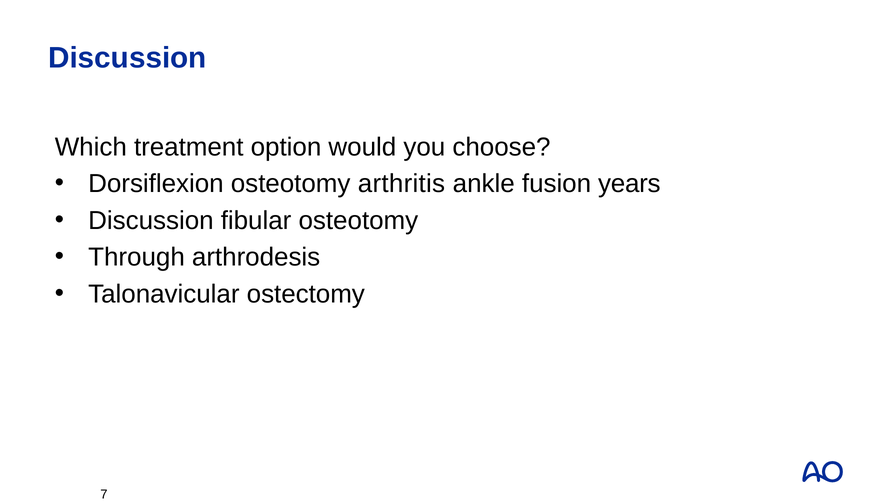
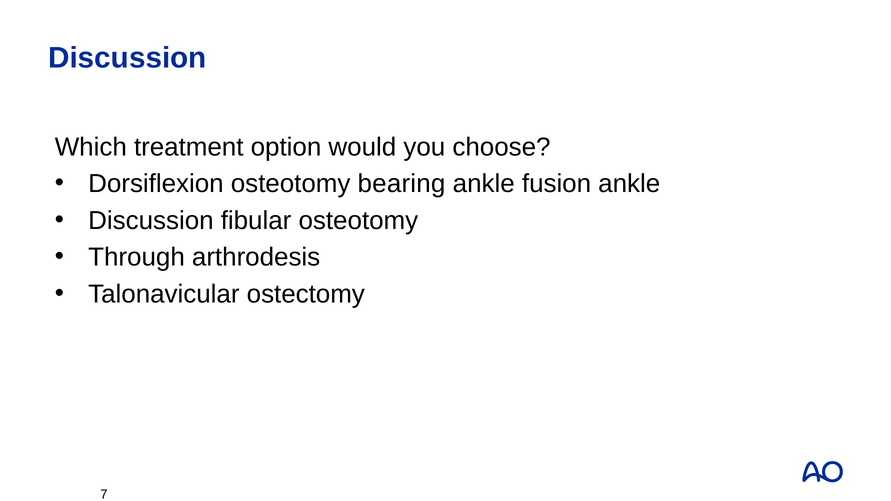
arthritis: arthritis -> bearing
fusion years: years -> ankle
